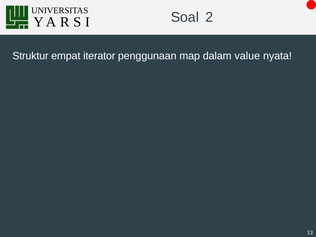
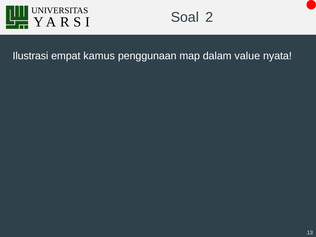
Struktur: Struktur -> Ilustrasi
iterator: iterator -> kamus
